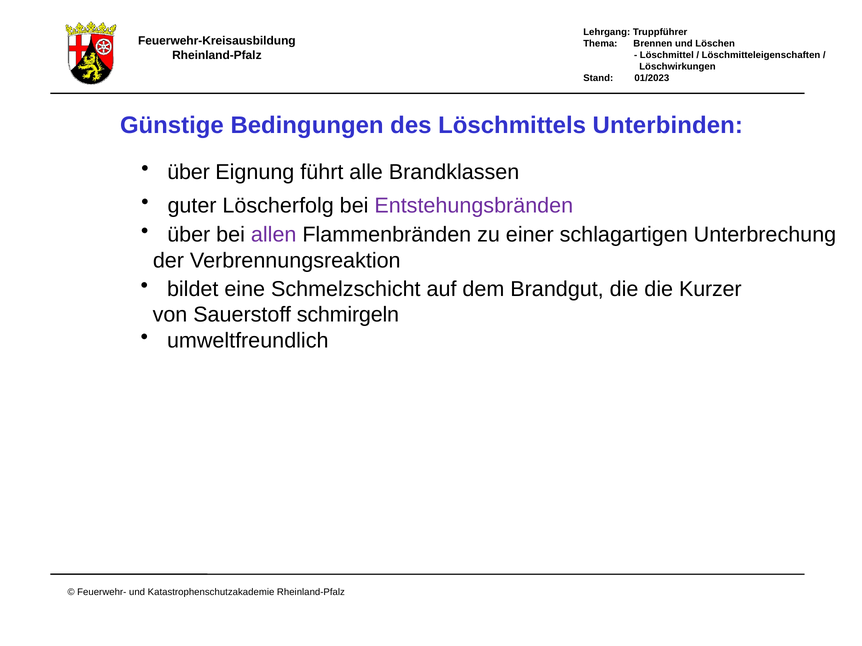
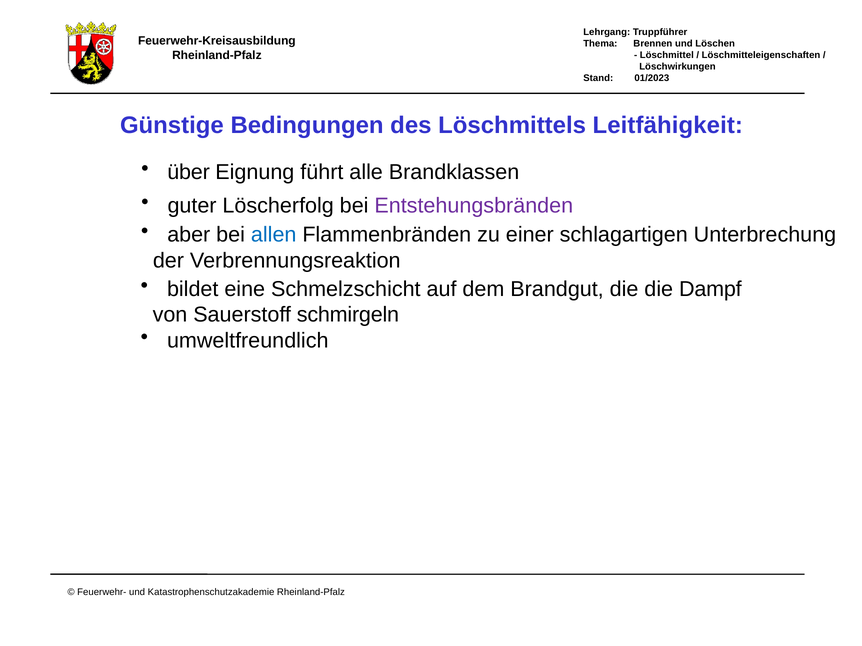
Unterbinden: Unterbinden -> Leitfähigkeit
über at (189, 235): über -> aber
allen colour: purple -> blue
Kurzer: Kurzer -> Dampf
